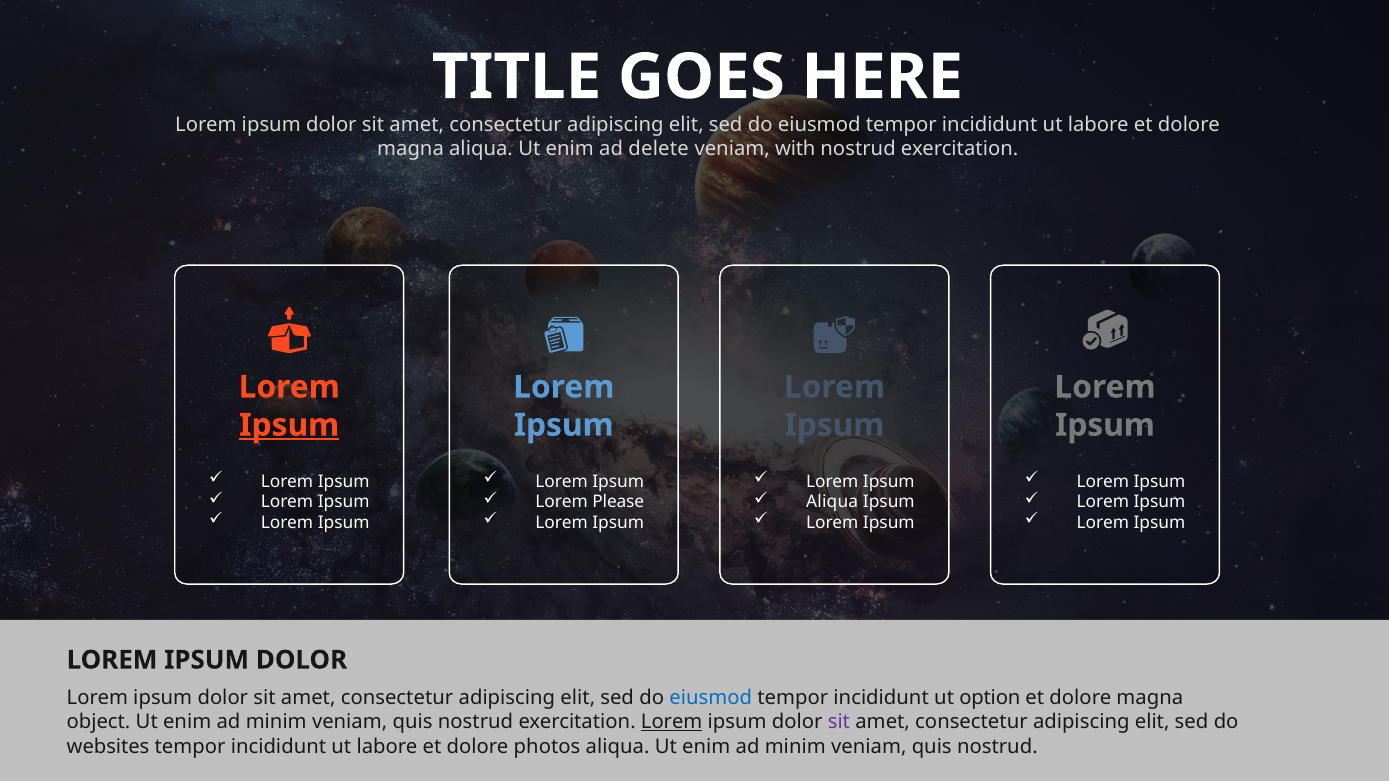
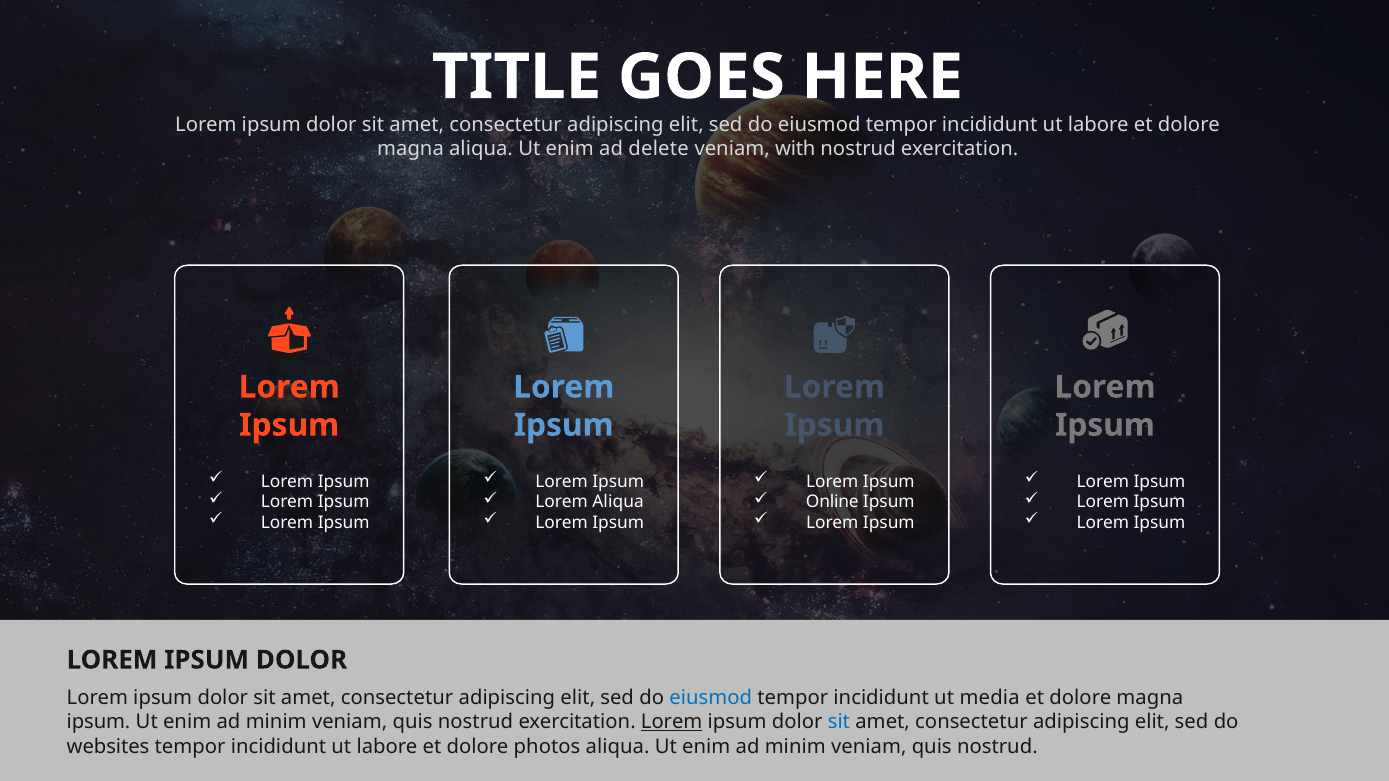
Ipsum at (289, 425) underline: present -> none
Lorem Please: Please -> Aliqua
Aliqua at (832, 502): Aliqua -> Online
option: option -> media
object at (99, 722): object -> ipsum
sit at (839, 722) colour: purple -> blue
